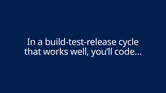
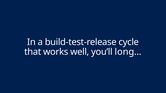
code…: code… -> long…
